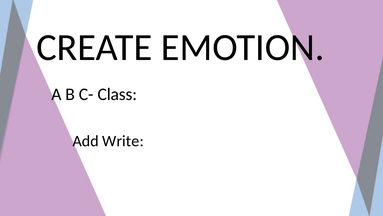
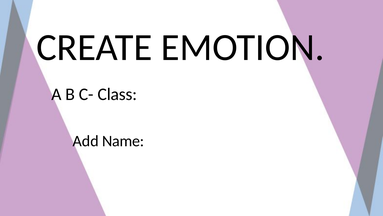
Write: Write -> Name
